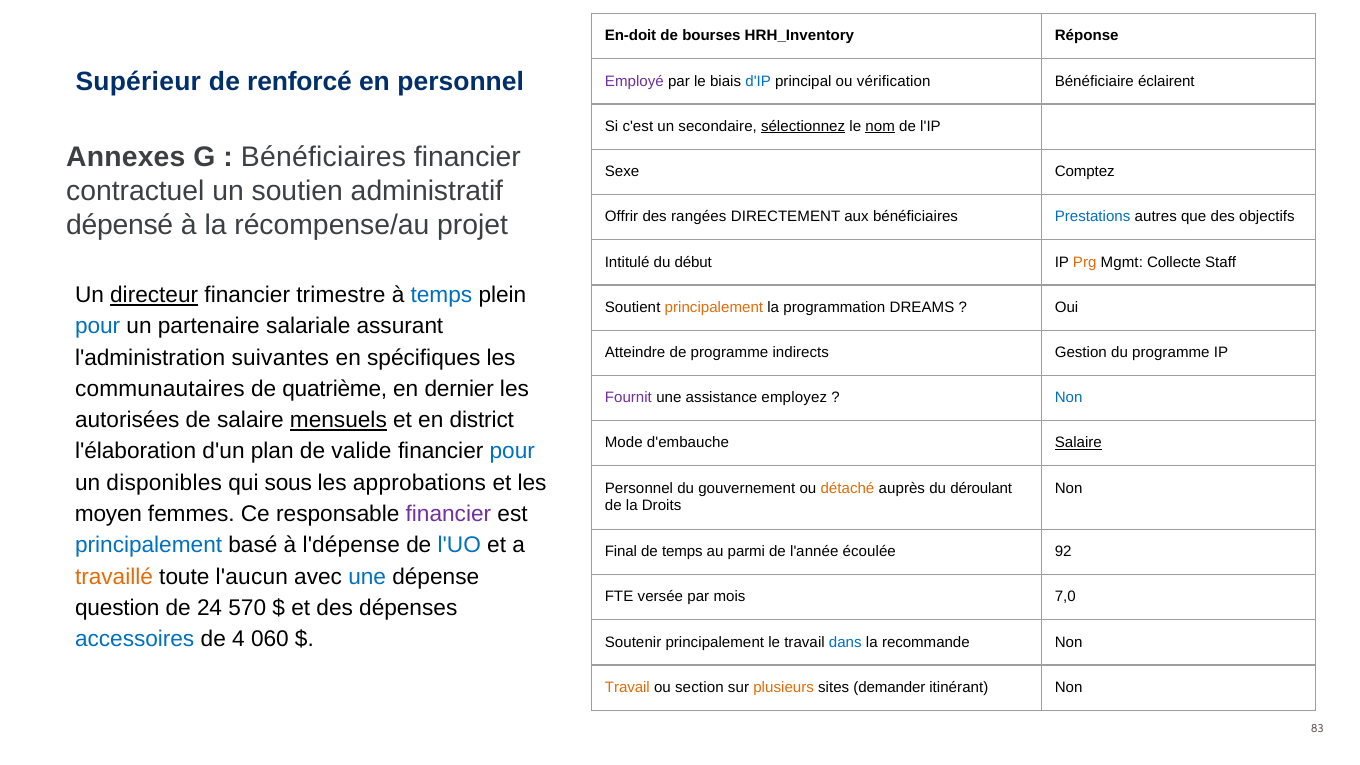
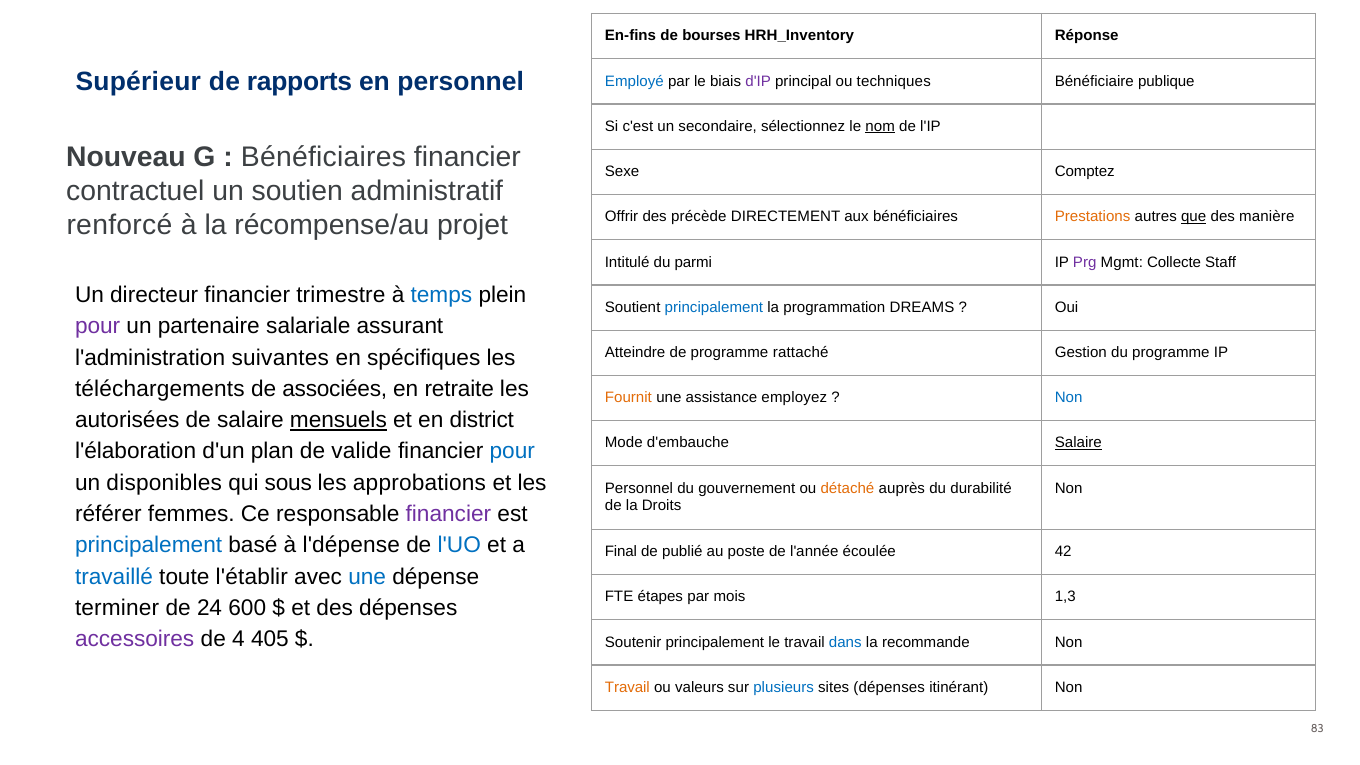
En-doit: En-doit -> En-fins
renforcé: renforcé -> rapports
Employé colour: purple -> blue
d'IP colour: blue -> purple
vérification: vérification -> techniques
éclairent: éclairent -> publique
sélectionnez underline: present -> none
Annexes: Annexes -> Nouveau
rangées: rangées -> précède
Prestations colour: blue -> orange
que underline: none -> present
objectifs: objectifs -> manière
dépensé: dépensé -> renforcé
début: début -> parmi
Prg colour: orange -> purple
directeur underline: present -> none
principalement at (714, 307) colour: orange -> blue
pour at (98, 326) colour: blue -> purple
indirects: indirects -> rattaché
communautaires: communautaires -> téléchargements
quatrième: quatrième -> associées
dernier: dernier -> retraite
Fournit colour: purple -> orange
déroulant: déroulant -> durabilité
moyen: moyen -> référer
de temps: temps -> publié
parmi: parmi -> poste
92: 92 -> 42
travaillé colour: orange -> blue
l'aucun: l'aucun -> l'établir
versée: versée -> étapes
7,0: 7,0 -> 1,3
question: question -> terminer
570: 570 -> 600
accessoires colour: blue -> purple
060: 060 -> 405
section: section -> valeurs
plusieurs colour: orange -> blue
sites demander: demander -> dépenses
